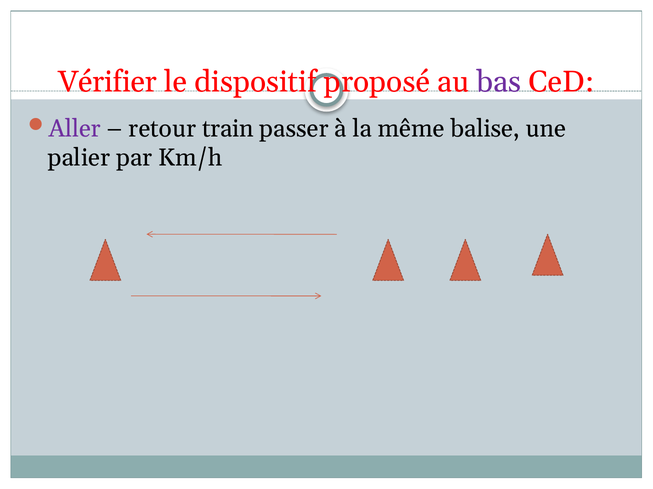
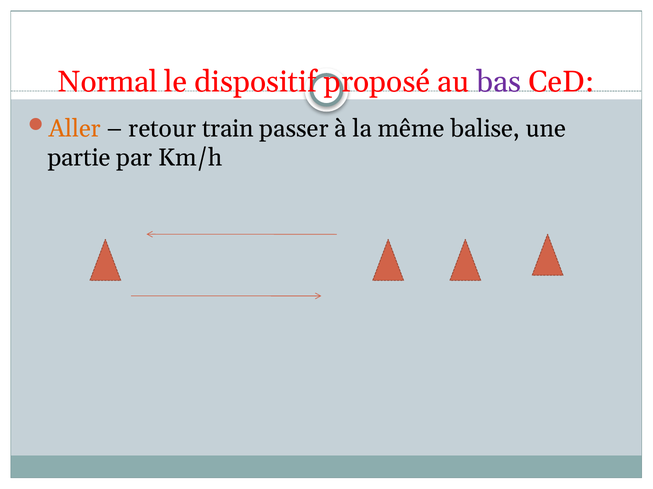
Vérifier: Vérifier -> Normal
Aller colour: purple -> orange
palier: palier -> partie
